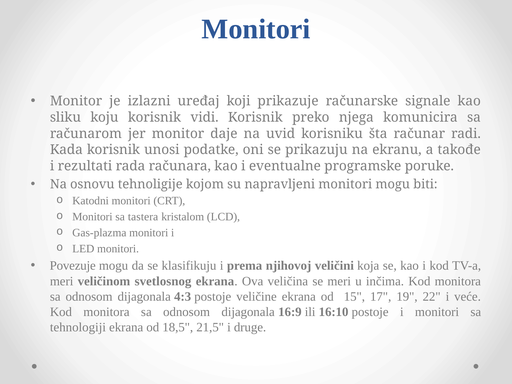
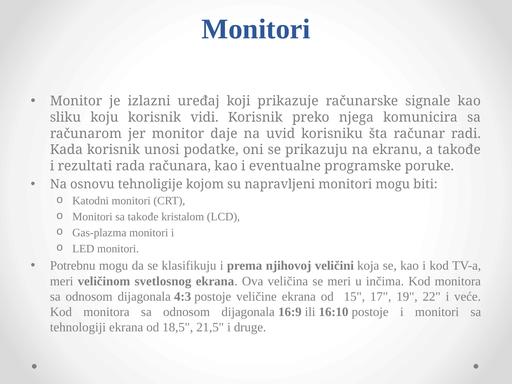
sa tastera: tastera -> takođe
Povezuje: Povezuje -> Potrebnu
